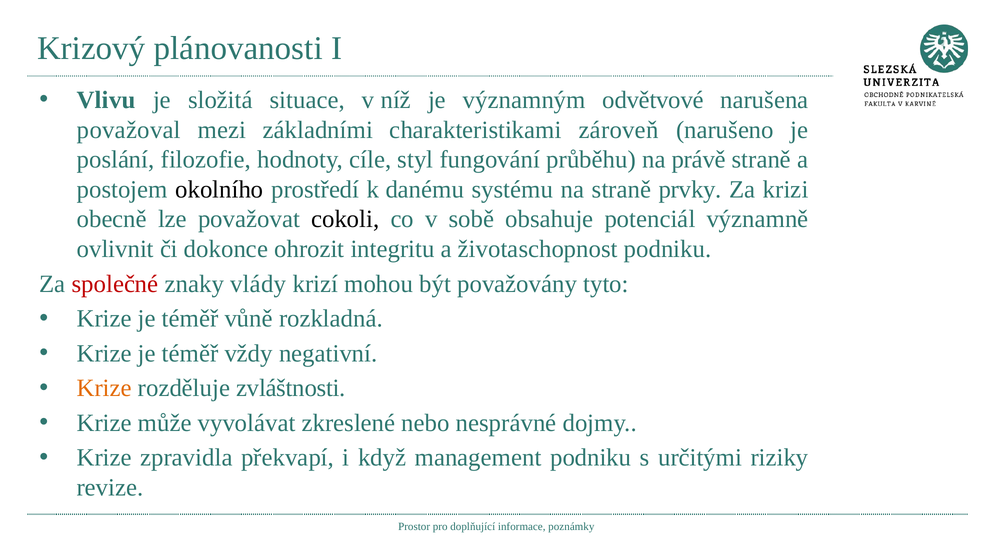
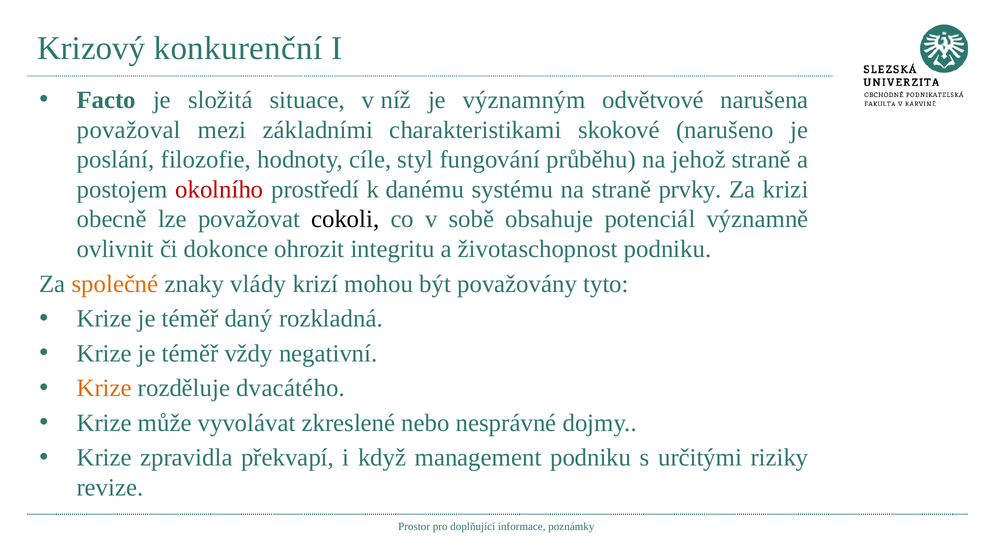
plánovanosti: plánovanosti -> konkurenční
Vlivu: Vlivu -> Facto
zároveň: zároveň -> skokové
právě: právě -> jehož
okolního colour: black -> red
společné colour: red -> orange
vůně: vůně -> daný
zvláštnosti: zvláštnosti -> dvacátého
